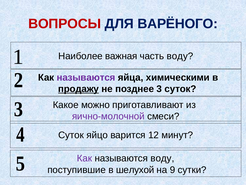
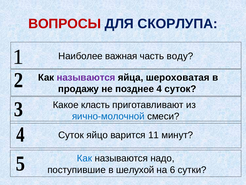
ВАРЁНОГО: ВАРЁНОГО -> СКОРЛУПА
химическими: химическими -> шероховатая
продажу underline: present -> none
3: 3 -> 4
можно: можно -> класть
яично-молочной colour: purple -> blue
12: 12 -> 11
Как at (84, 158) colour: purple -> blue
называются воду: воду -> надо
9: 9 -> 6
